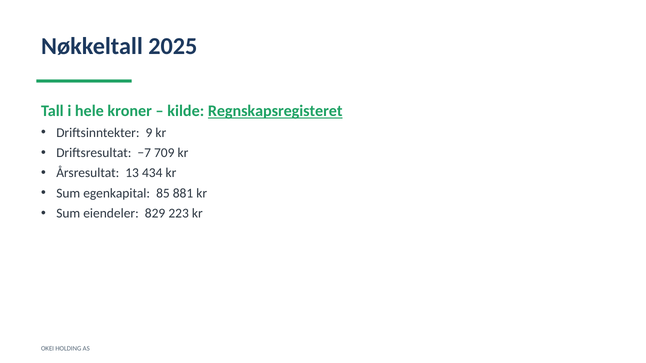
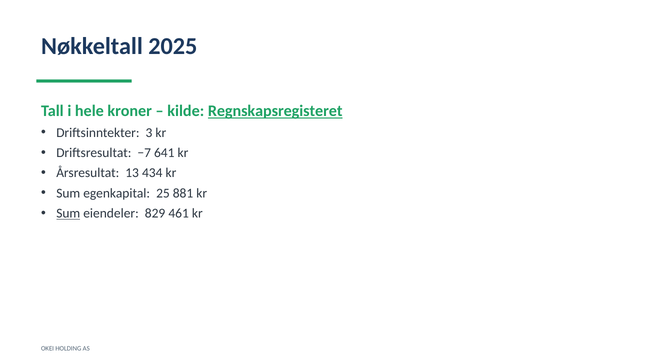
9: 9 -> 3
709: 709 -> 641
85: 85 -> 25
Sum at (68, 214) underline: none -> present
223: 223 -> 461
